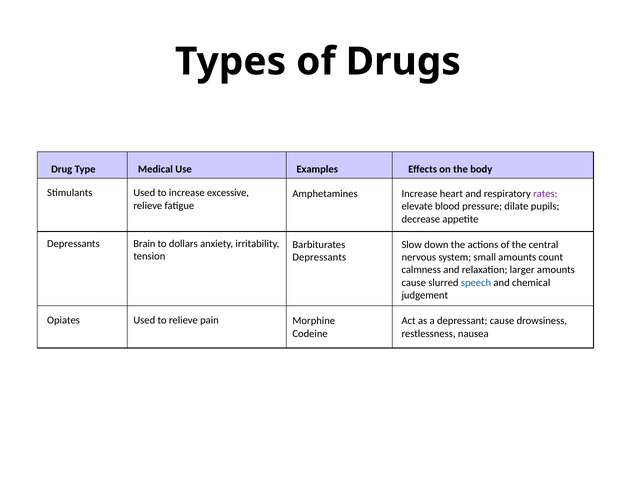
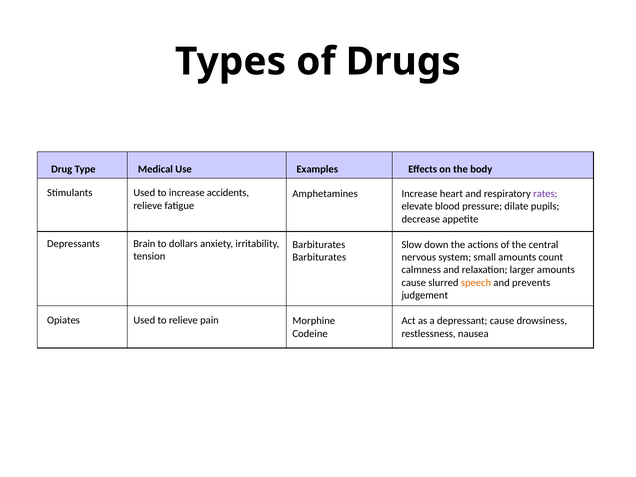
excessive: excessive -> accidents
Depressants at (319, 257): Depressants -> Barbiturates
speech colour: blue -> orange
chemical: chemical -> prevents
